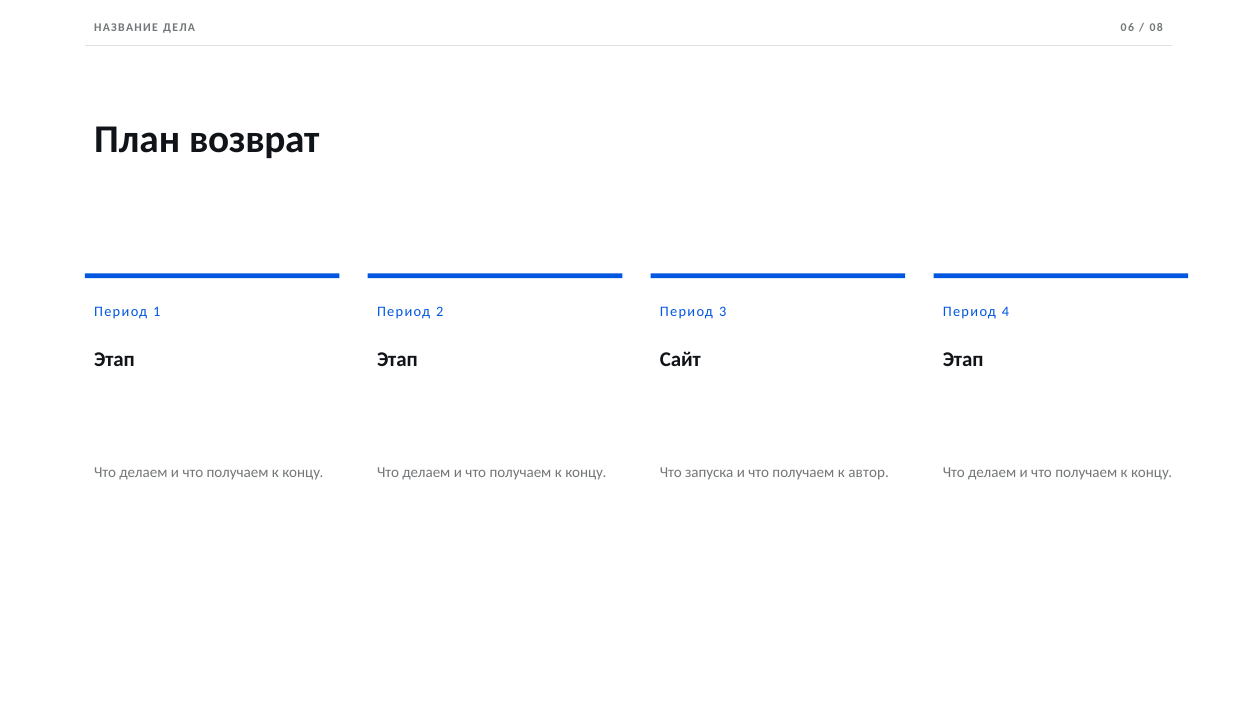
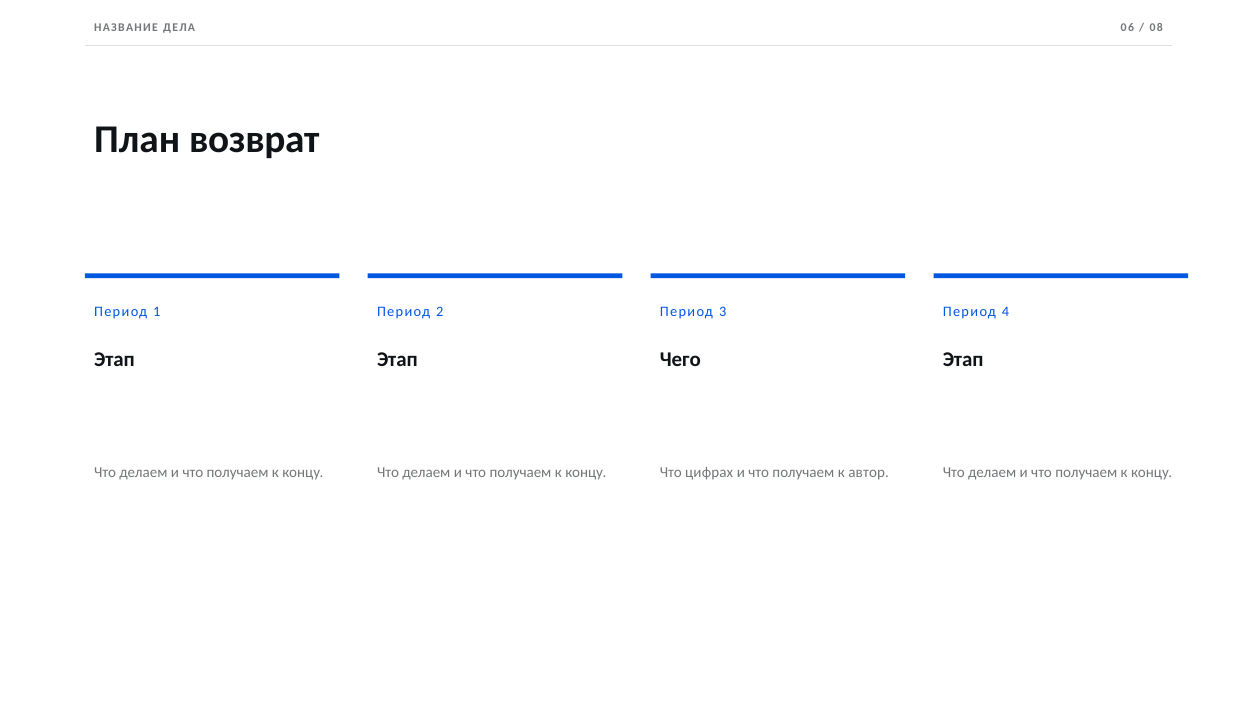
Сайт: Сайт -> Чего
запуска: запуска -> цифрах
